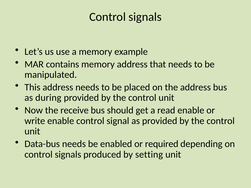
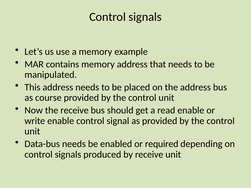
during: during -> course
by setting: setting -> receive
